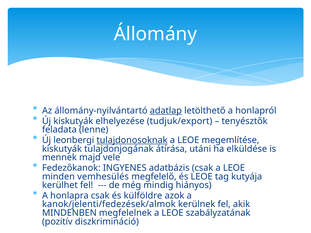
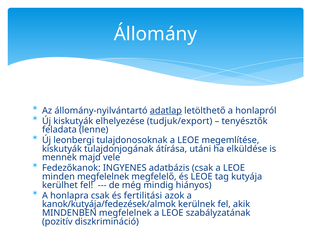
tulajdonosoknak underline: present -> none
minden vemhesülés: vemhesülés -> megfelelnek
külföldre: külföldre -> fertilitási
kanok/jelenti/fedezések/almok: kanok/jelenti/fedezések/almok -> kanok/kutyája/fedezések/almok
